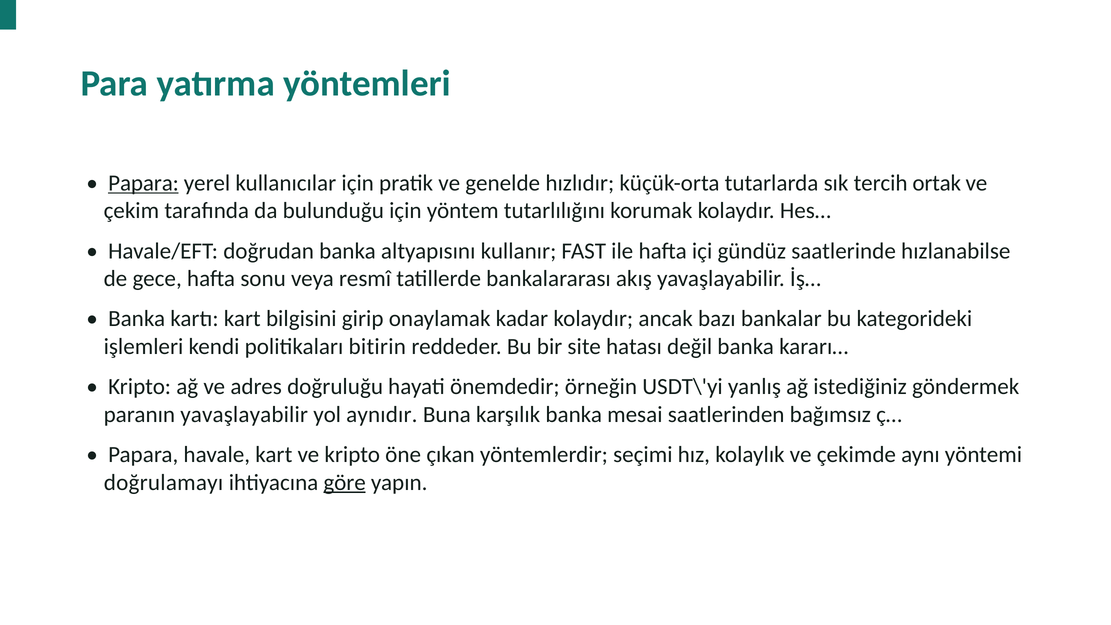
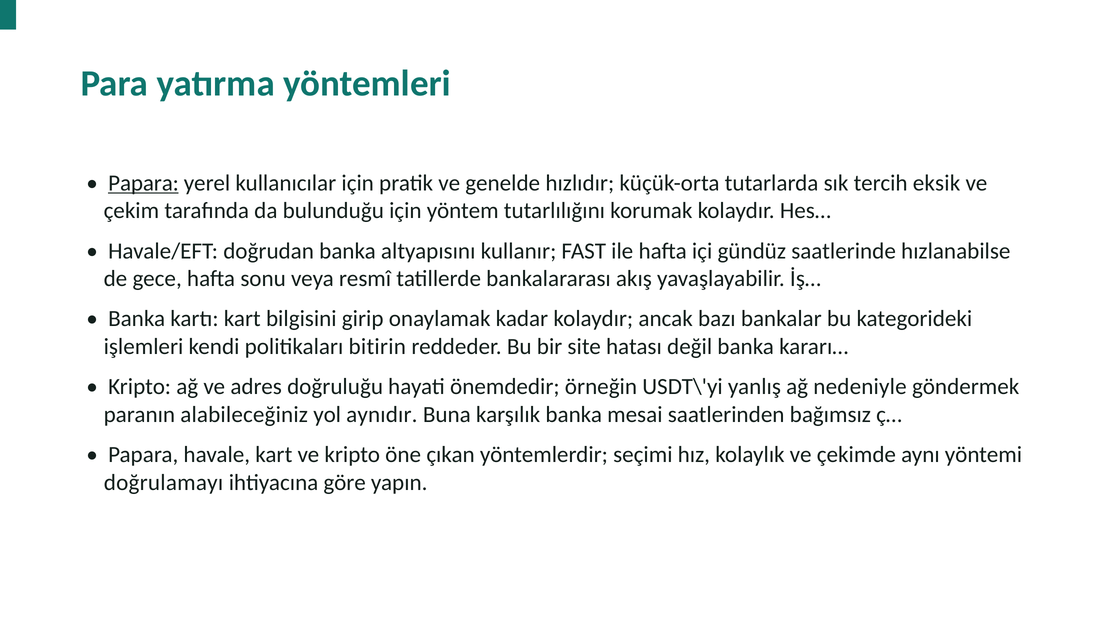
ortak: ortak -> eksik
istediğiniz: istediğiniz -> nedeniyle
paranın yavaşlayabilir: yavaşlayabilir -> alabileceğiniz
göre underline: present -> none
